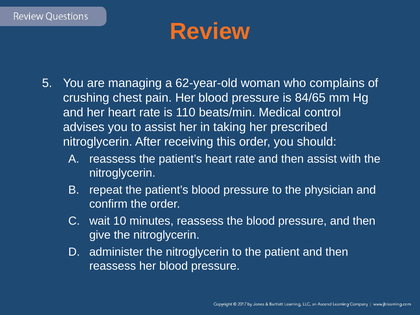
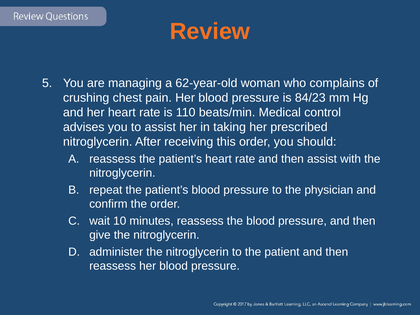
84/65: 84/65 -> 84/23
